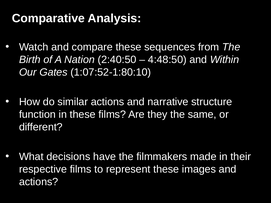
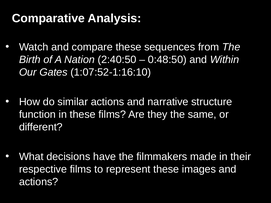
4:48:50: 4:48:50 -> 0:48:50
1:07:52-1:80:10: 1:07:52-1:80:10 -> 1:07:52-1:16:10
